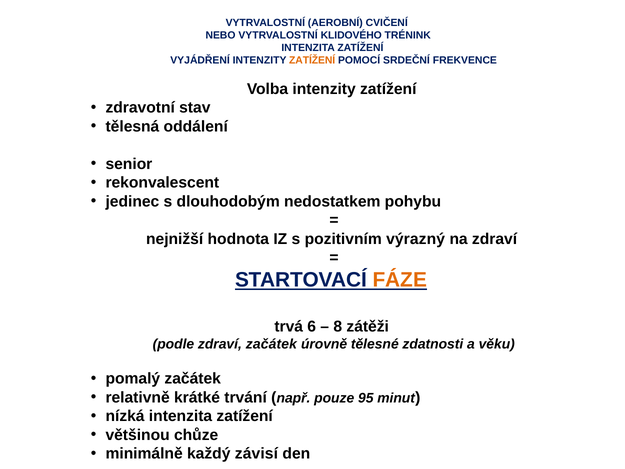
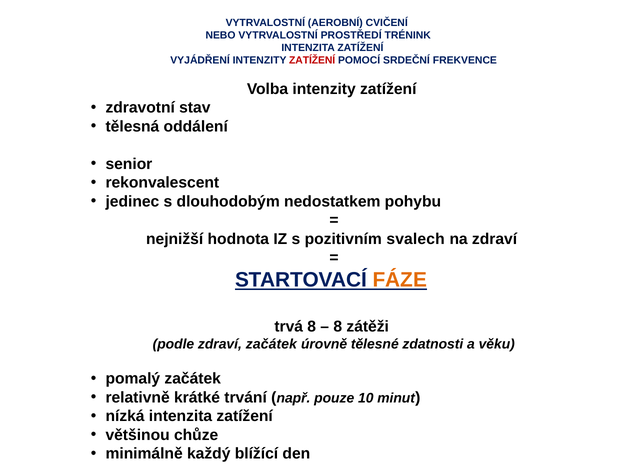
KLIDOVÉHO: KLIDOVÉHO -> PROSTŘEDÍ
ZATÍŽENÍ at (312, 60) colour: orange -> red
výrazný: výrazný -> svalech
trvá 6: 6 -> 8
95: 95 -> 10
závisí: závisí -> blížící
